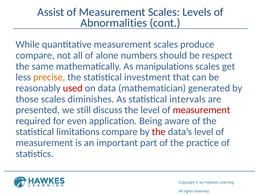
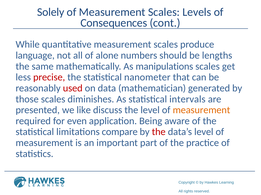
Assist: Assist -> Solely
Abnormalities: Abnormalities -> Consequences
compare at (35, 56): compare -> language
respect: respect -> lengths
precise colour: orange -> red
investment: investment -> nanometer
still: still -> like
measurement at (201, 110) colour: red -> orange
